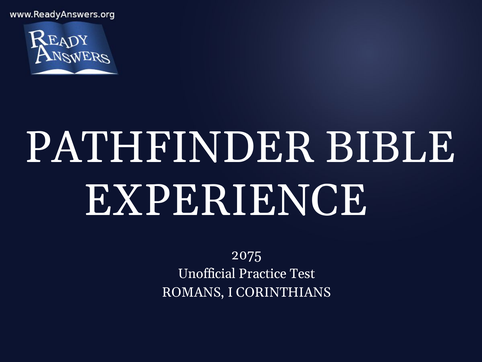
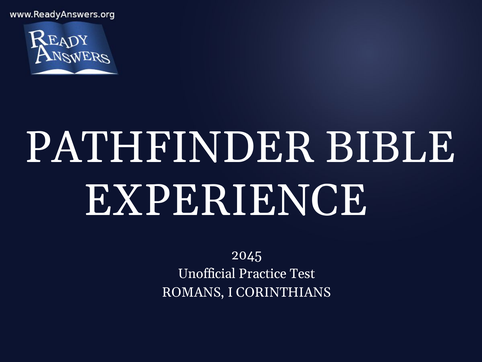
2075: 2075 -> 2045
